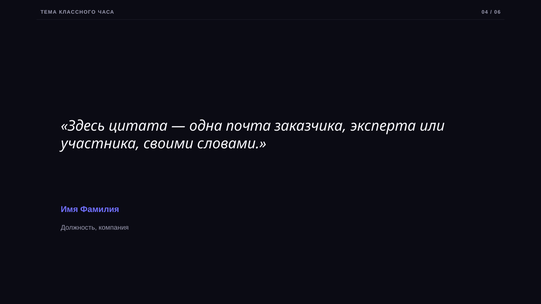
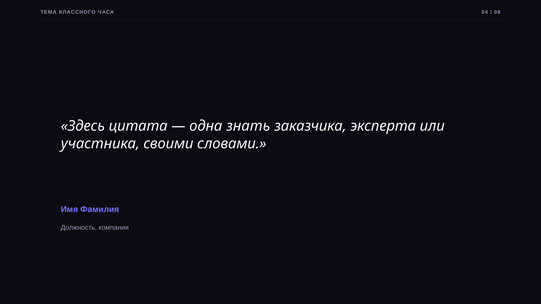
почта: почта -> знать
